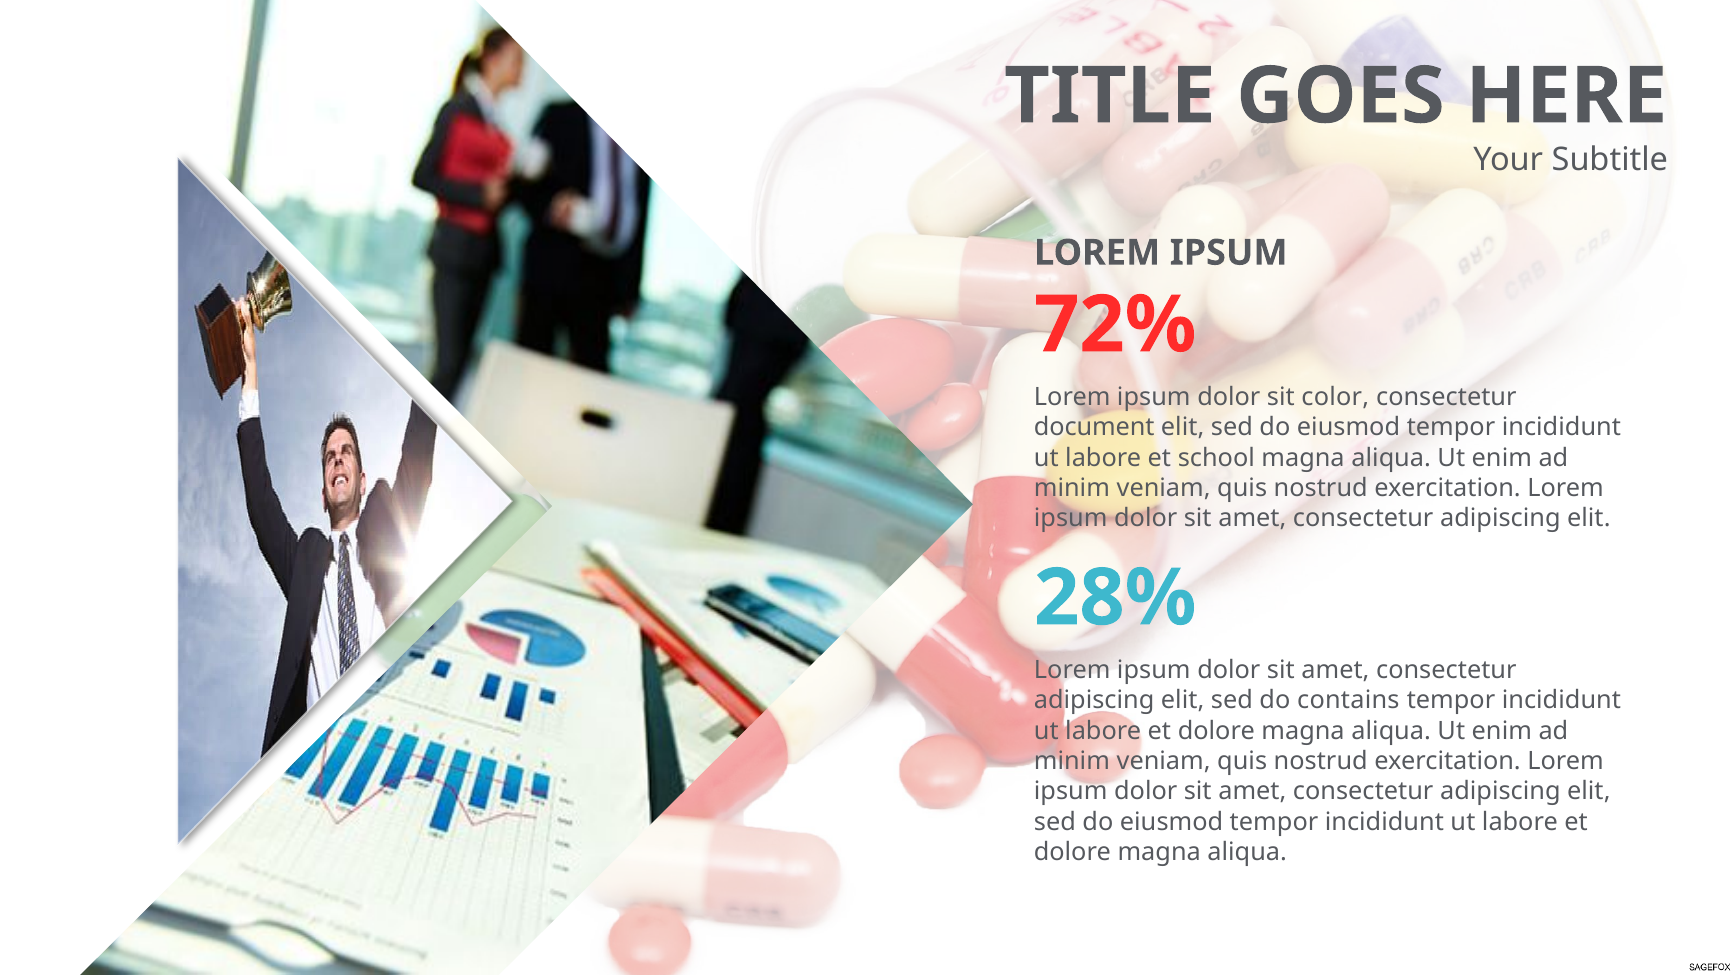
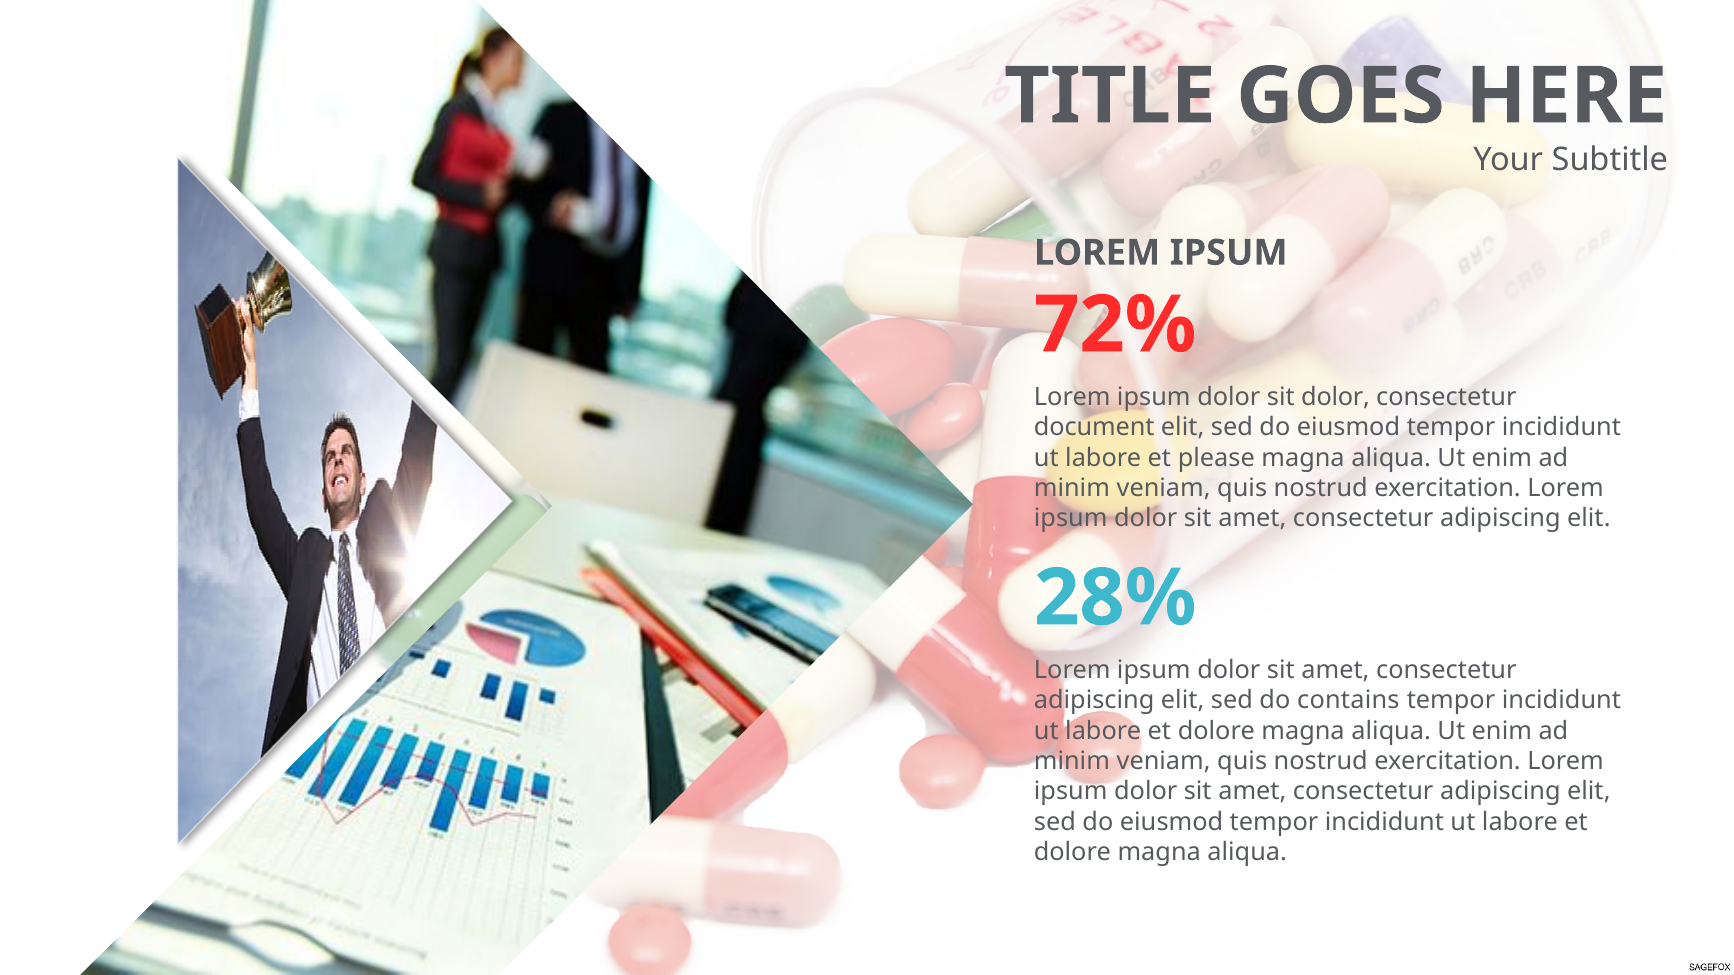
sit color: color -> dolor
school: school -> please
